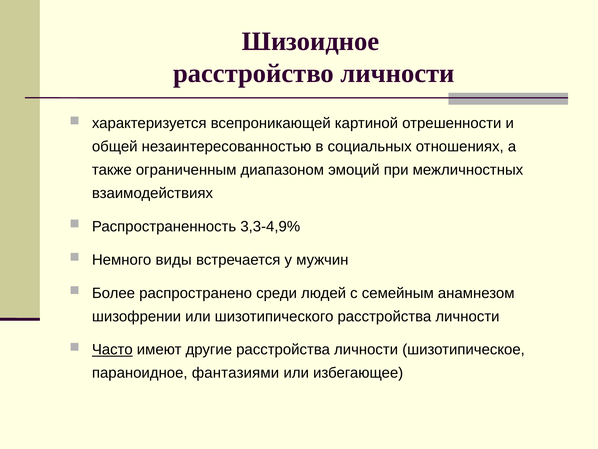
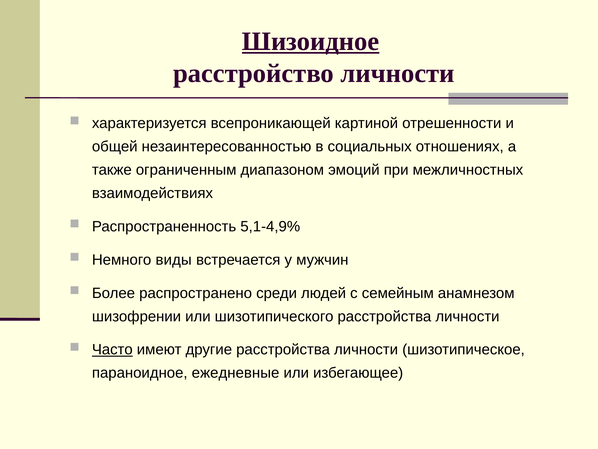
Шизоидное underline: none -> present
3,3-4,9%: 3,3-4,9% -> 5,1-4,9%
фантазиями: фантазиями -> ежедневные
